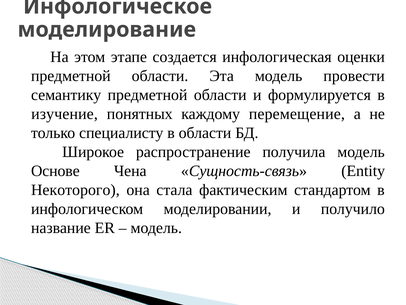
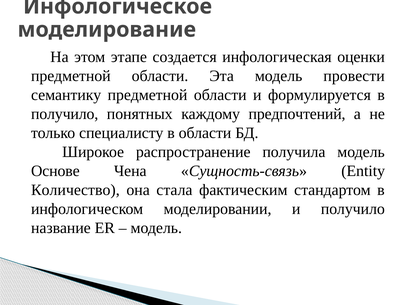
изучение at (65, 114): изучение -> получило
перемещение: перемещение -> предпочтений
Некоторого: Некоторого -> Количество
